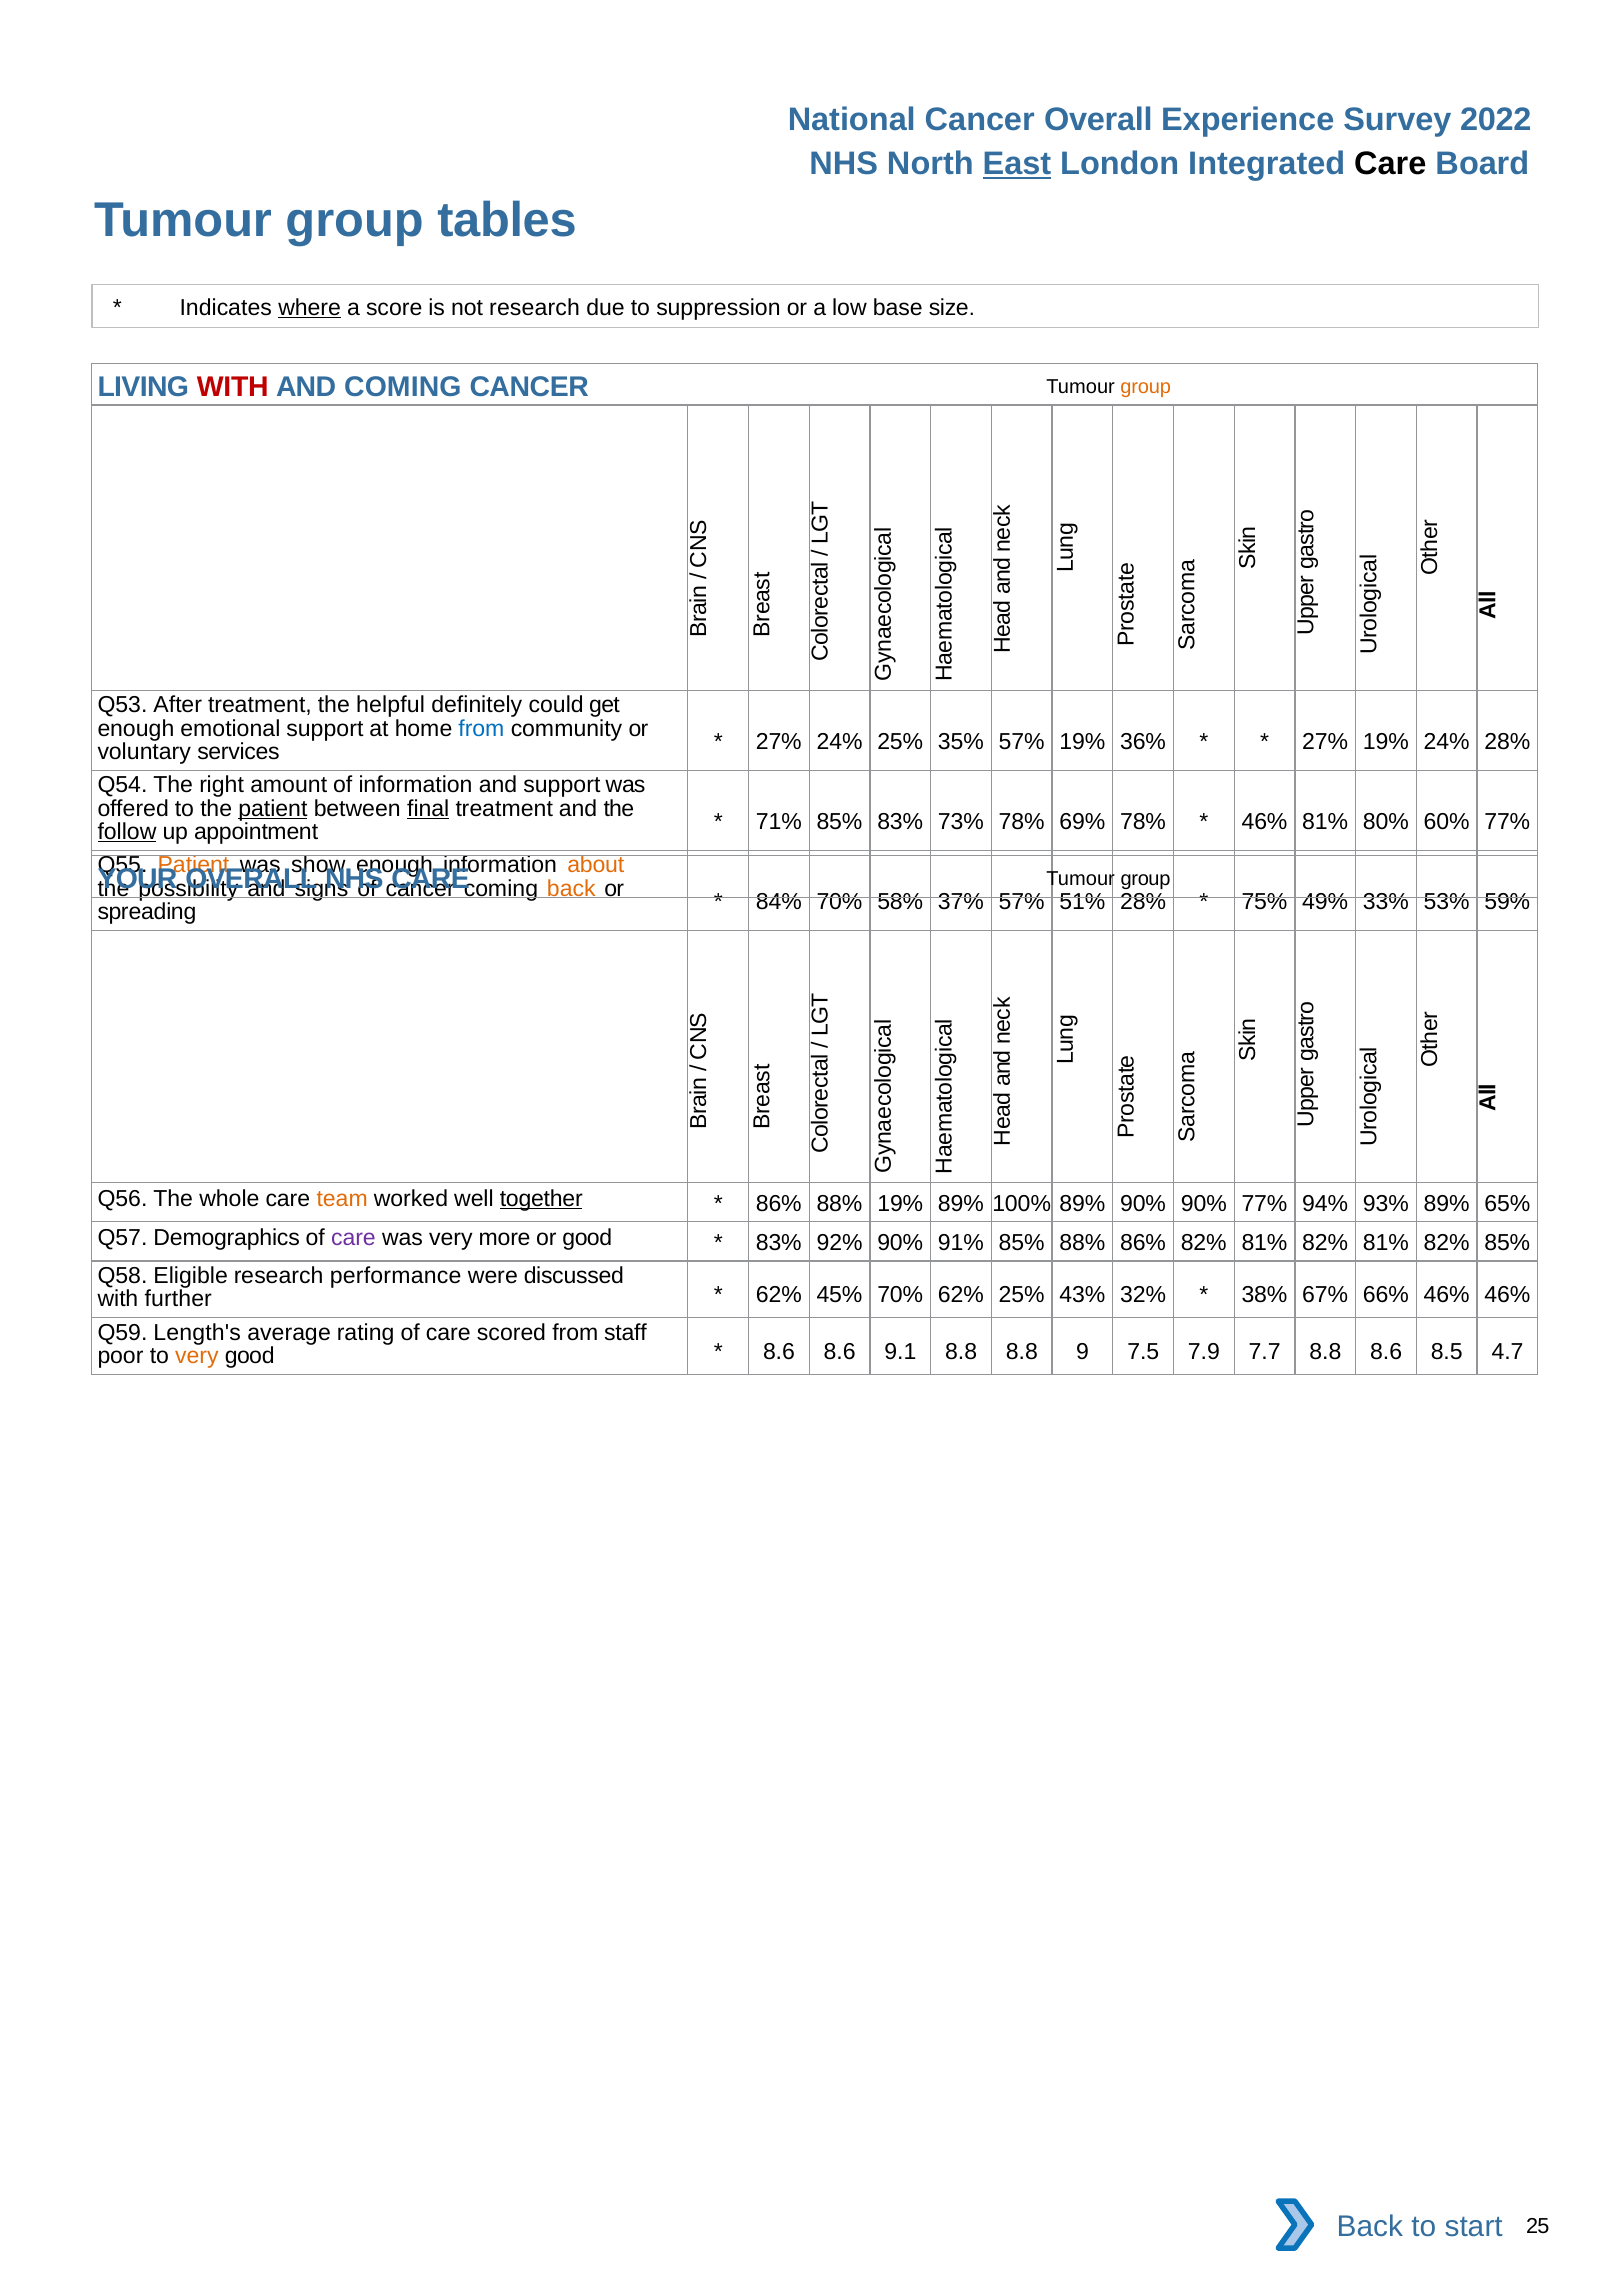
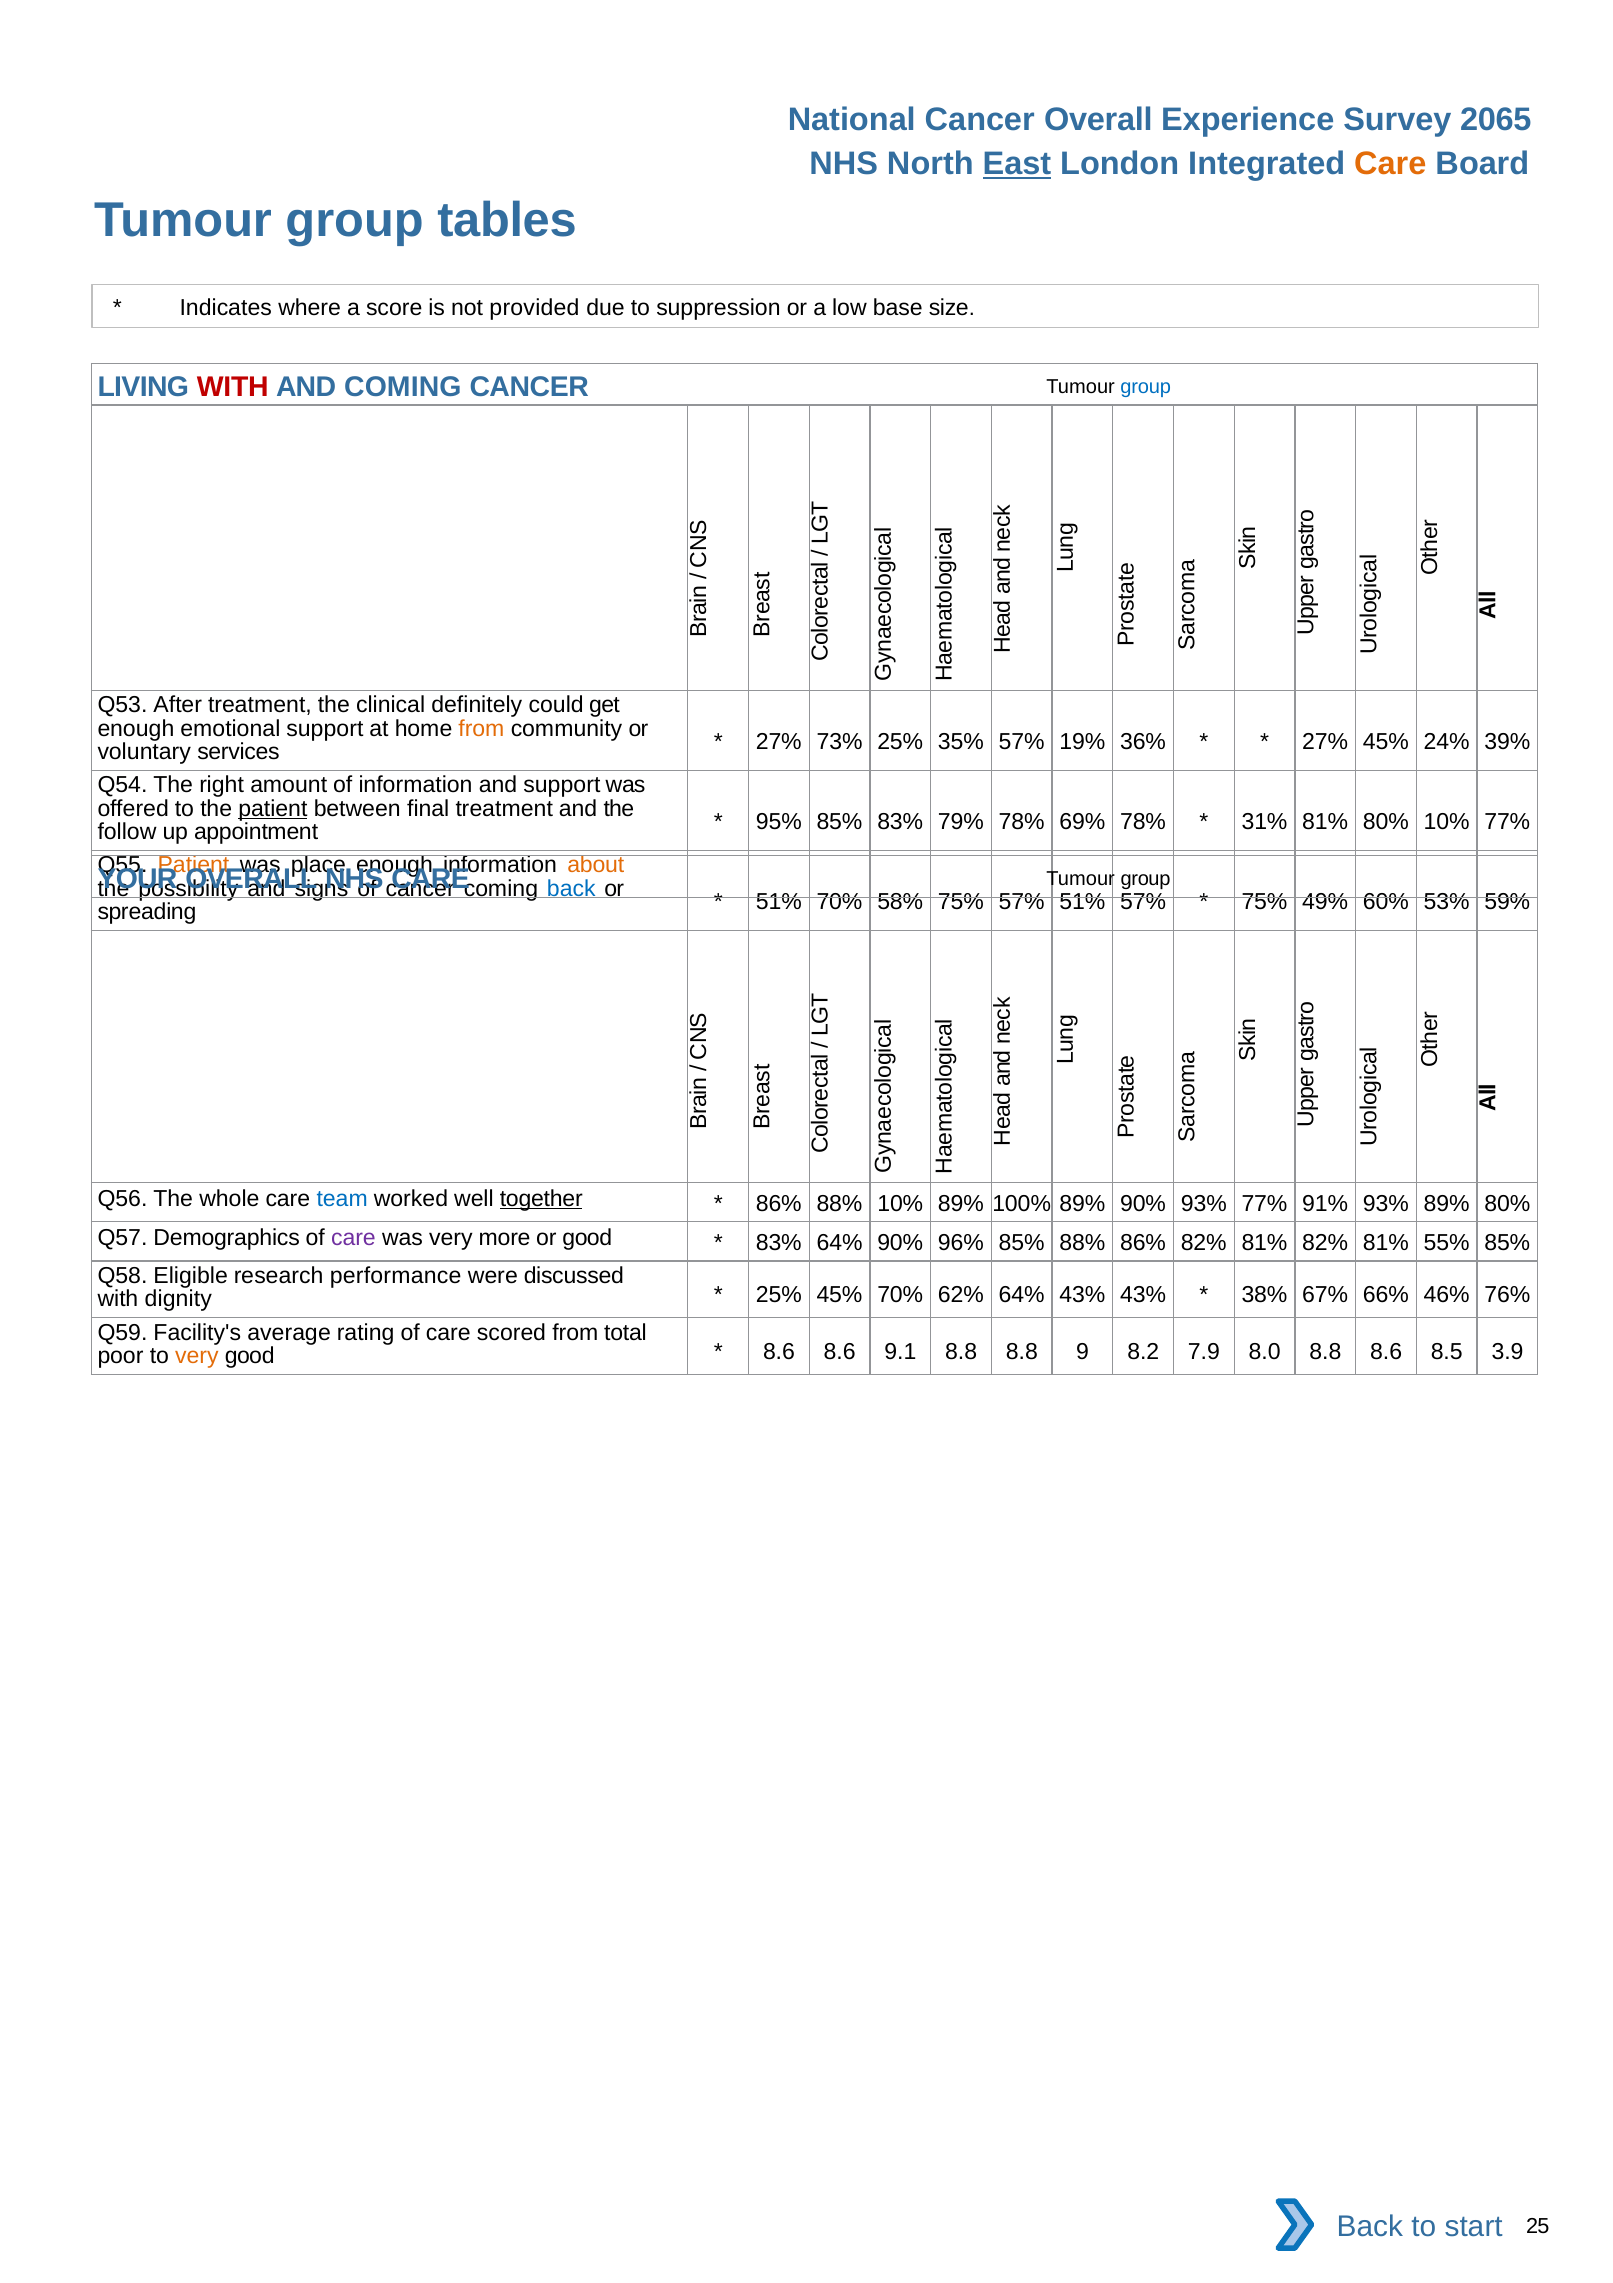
2022: 2022 -> 2065
Care at (1390, 164) colour: black -> orange
where underline: present -> none
not research: research -> provided
group at (1146, 386) colour: orange -> blue
helpful: helpful -> clinical
from at (481, 728) colour: blue -> orange
27% 24%: 24% -> 73%
27% 19%: 19% -> 45%
24% 28%: 28% -> 39%
final underline: present -> none
follow underline: present -> none
71%: 71% -> 95%
73%: 73% -> 79%
46% at (1264, 822): 46% -> 31%
80% 60%: 60% -> 10%
show: show -> place
back at (571, 888) colour: orange -> blue
84% at (779, 902): 84% -> 51%
58% 37%: 37% -> 75%
51% 28%: 28% -> 57%
33%: 33% -> 60%
team colour: orange -> blue
88% 19%: 19% -> 10%
90% 90%: 90% -> 93%
94%: 94% -> 91%
89% 65%: 65% -> 80%
83% 92%: 92% -> 64%
91%: 91% -> 96%
81% 82% 81% 82%: 82% -> 55%
further: further -> dignity
62% at (779, 1295): 62% -> 25%
62% 25%: 25% -> 64%
43% 32%: 32% -> 43%
46% 46%: 46% -> 76%
Length's: Length's -> Facility's
staff: staff -> total
7.5: 7.5 -> 8.2
7.7: 7.7 -> 8.0
4.7: 4.7 -> 3.9
